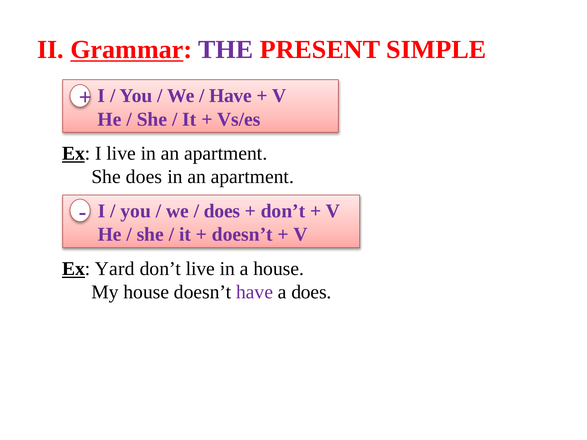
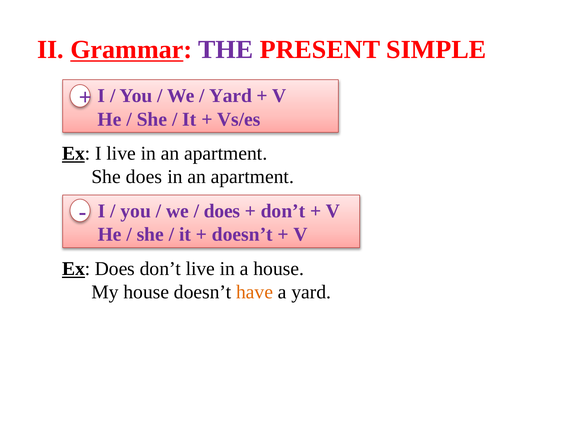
Have at (230, 96): Have -> Yard
Ex Yard: Yard -> Does
have at (255, 292) colour: purple -> orange
a does: does -> yard
